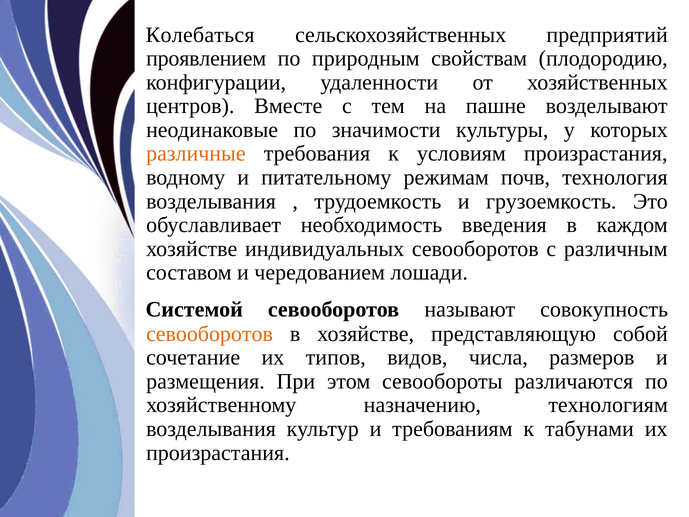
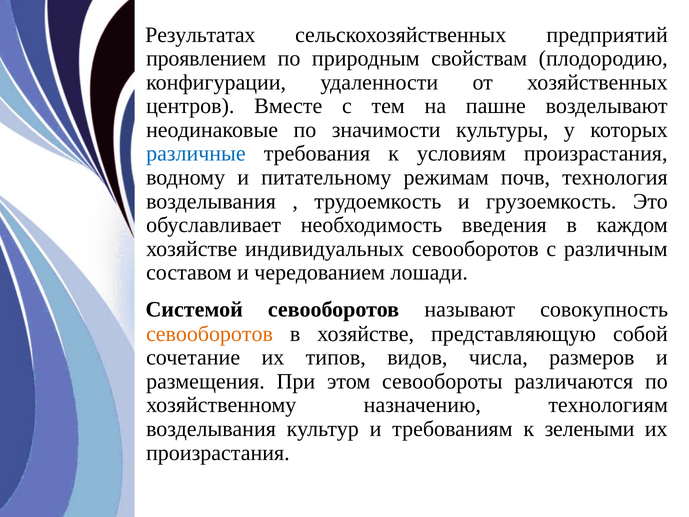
Колебаться: Колебаться -> Результатах
различные colour: orange -> blue
табунами: табунами -> зелеными
